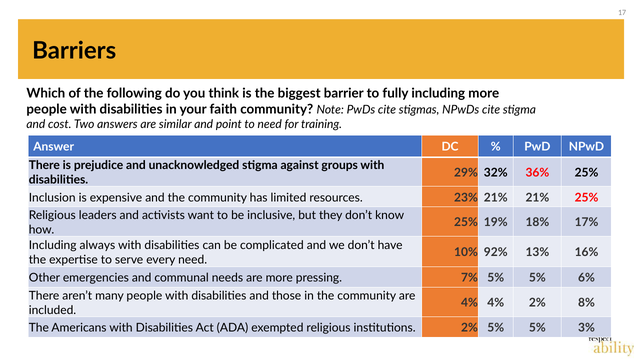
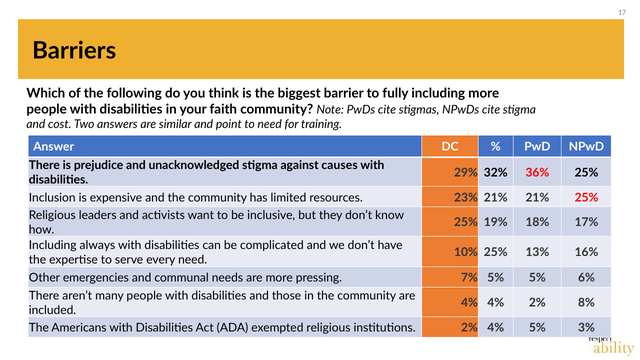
groups: groups -> causes
10% 92%: 92% -> 25%
2% 5%: 5% -> 4%
